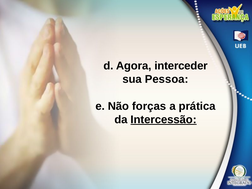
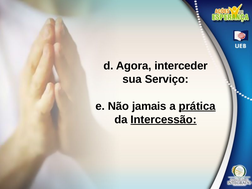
Pessoa: Pessoa -> Serviço
forças: forças -> jamais
prática underline: none -> present
